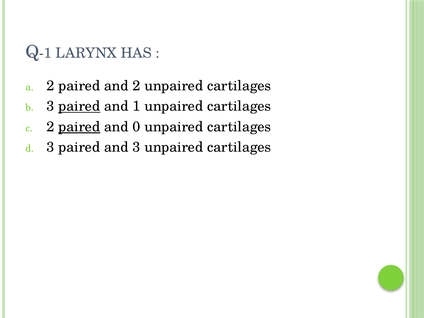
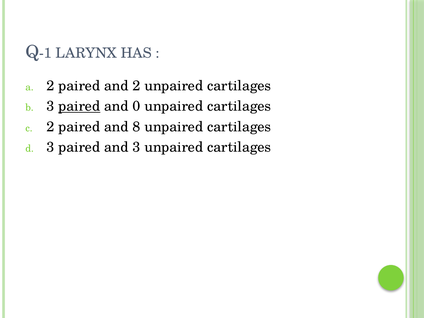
1: 1 -> 0
paired at (79, 127) underline: present -> none
0: 0 -> 8
